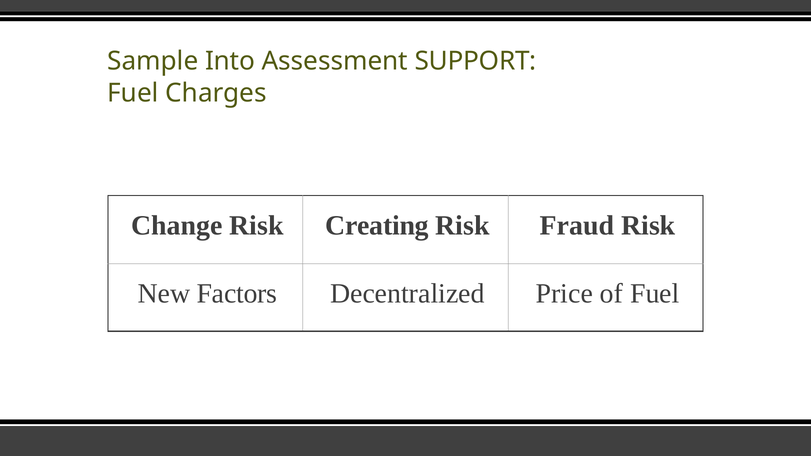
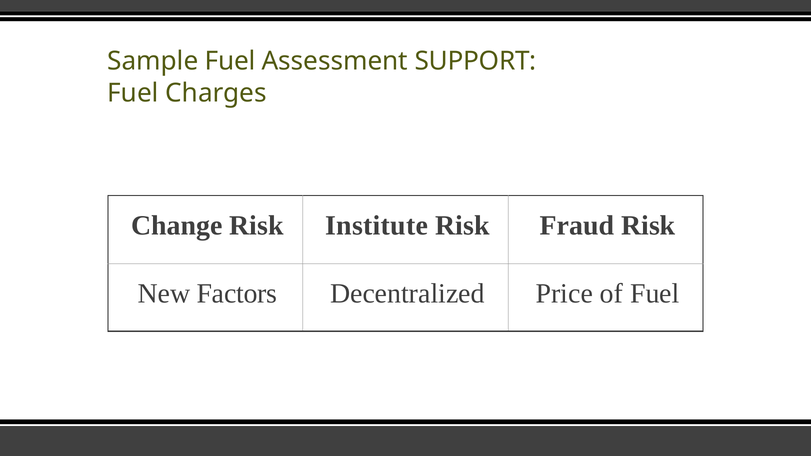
Sample Into: Into -> Fuel
Creating: Creating -> Institute
